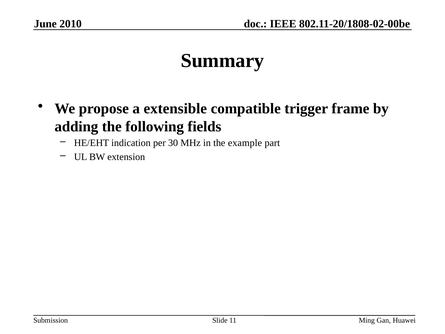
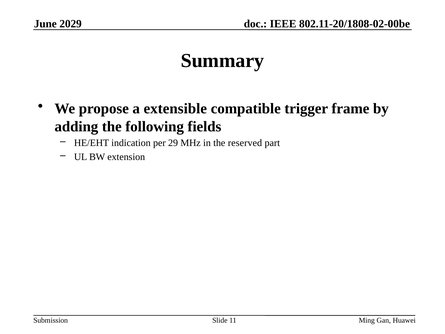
2010: 2010 -> 2029
30: 30 -> 29
example: example -> reserved
